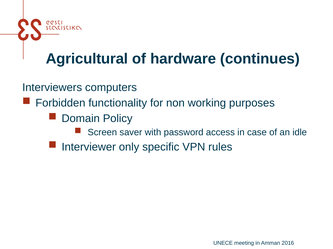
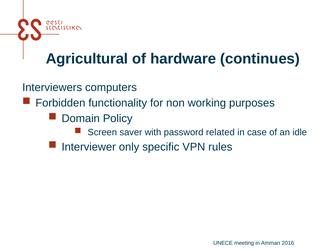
access: access -> related
